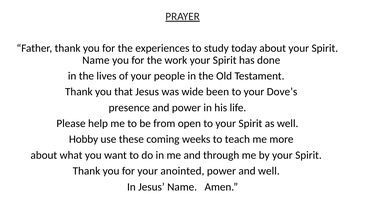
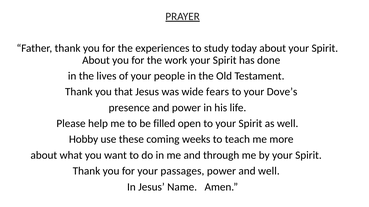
Name at (96, 60): Name -> About
been: been -> fears
from: from -> filled
anointed: anointed -> passages
